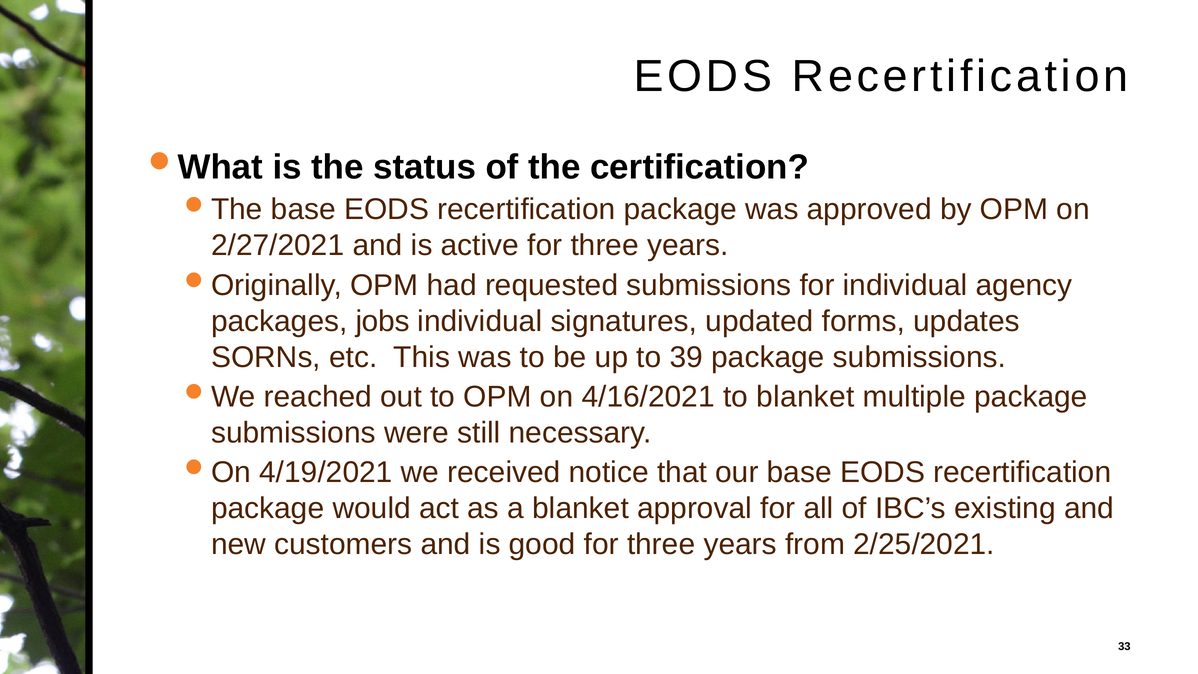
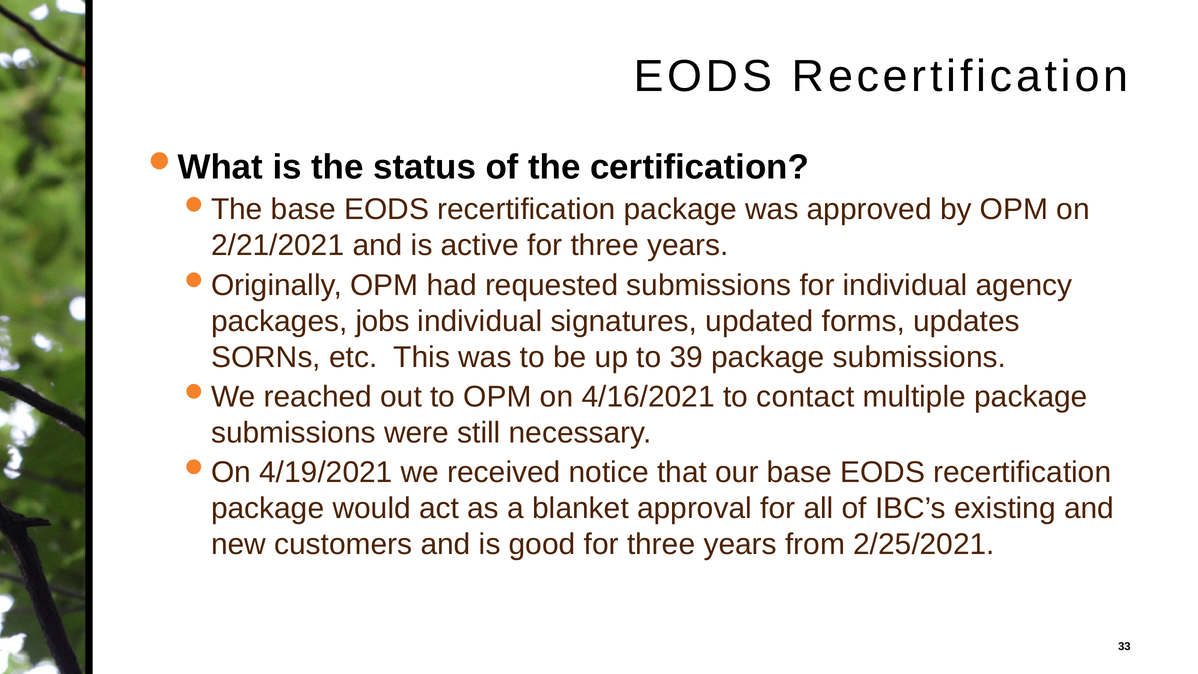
2/27/2021: 2/27/2021 -> 2/21/2021
to blanket: blanket -> contact
